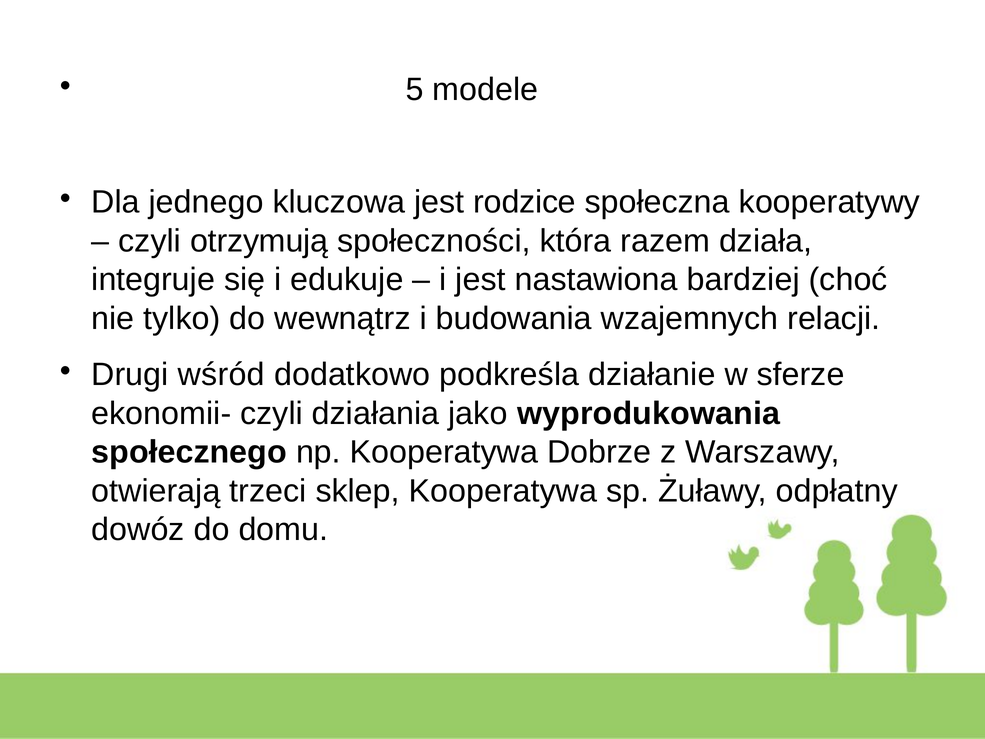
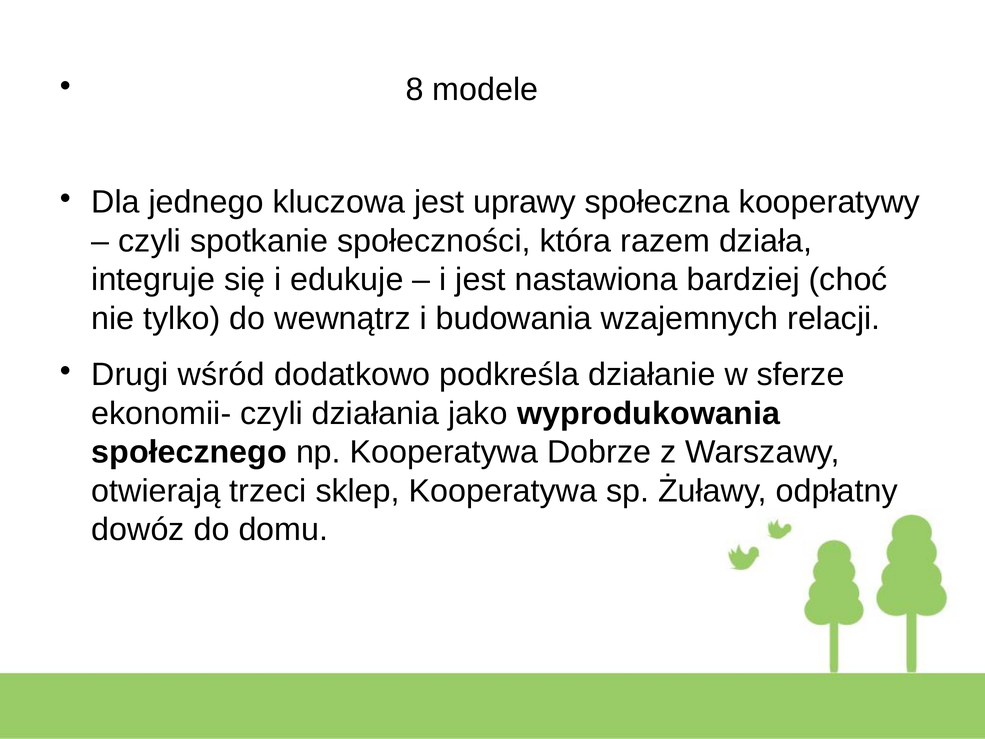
5: 5 -> 8
rodzice: rodzice -> uprawy
otrzymują: otrzymują -> spotkanie
